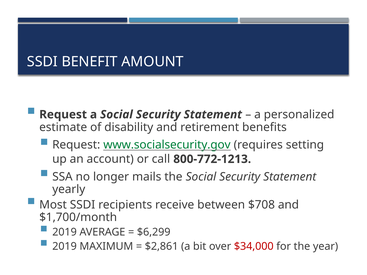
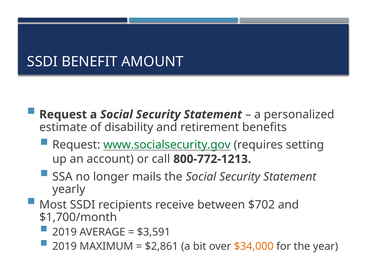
$708: $708 -> $702
$6,299: $6,299 -> $3,591
$34,000 colour: red -> orange
